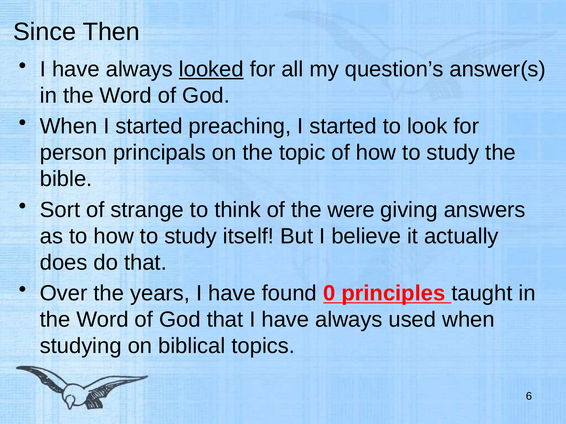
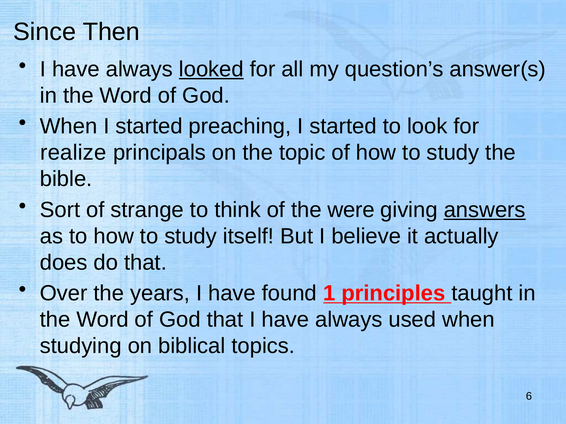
person: person -> realize
answers underline: none -> present
0: 0 -> 1
